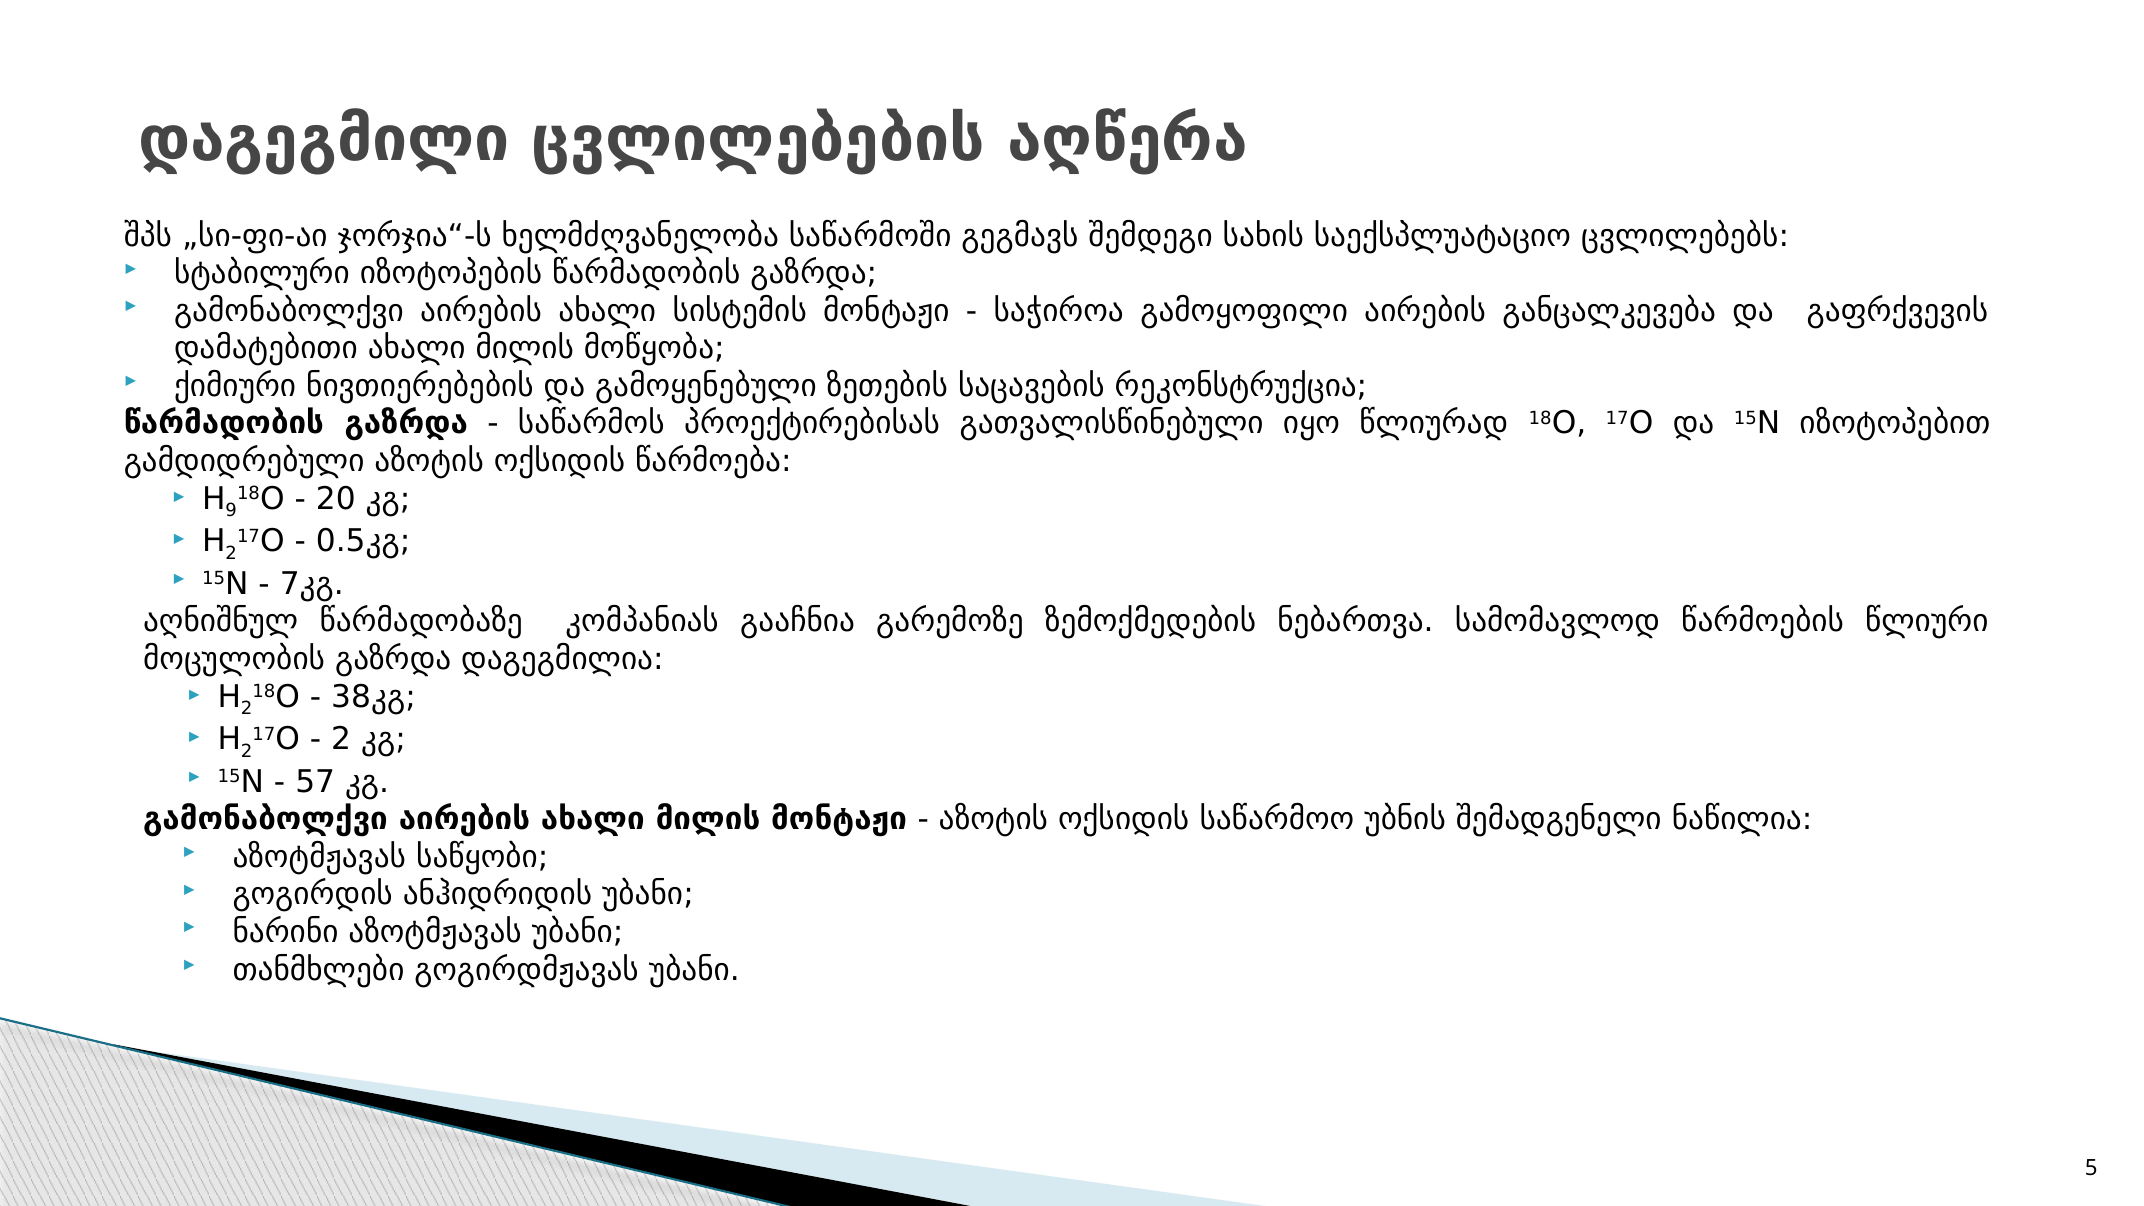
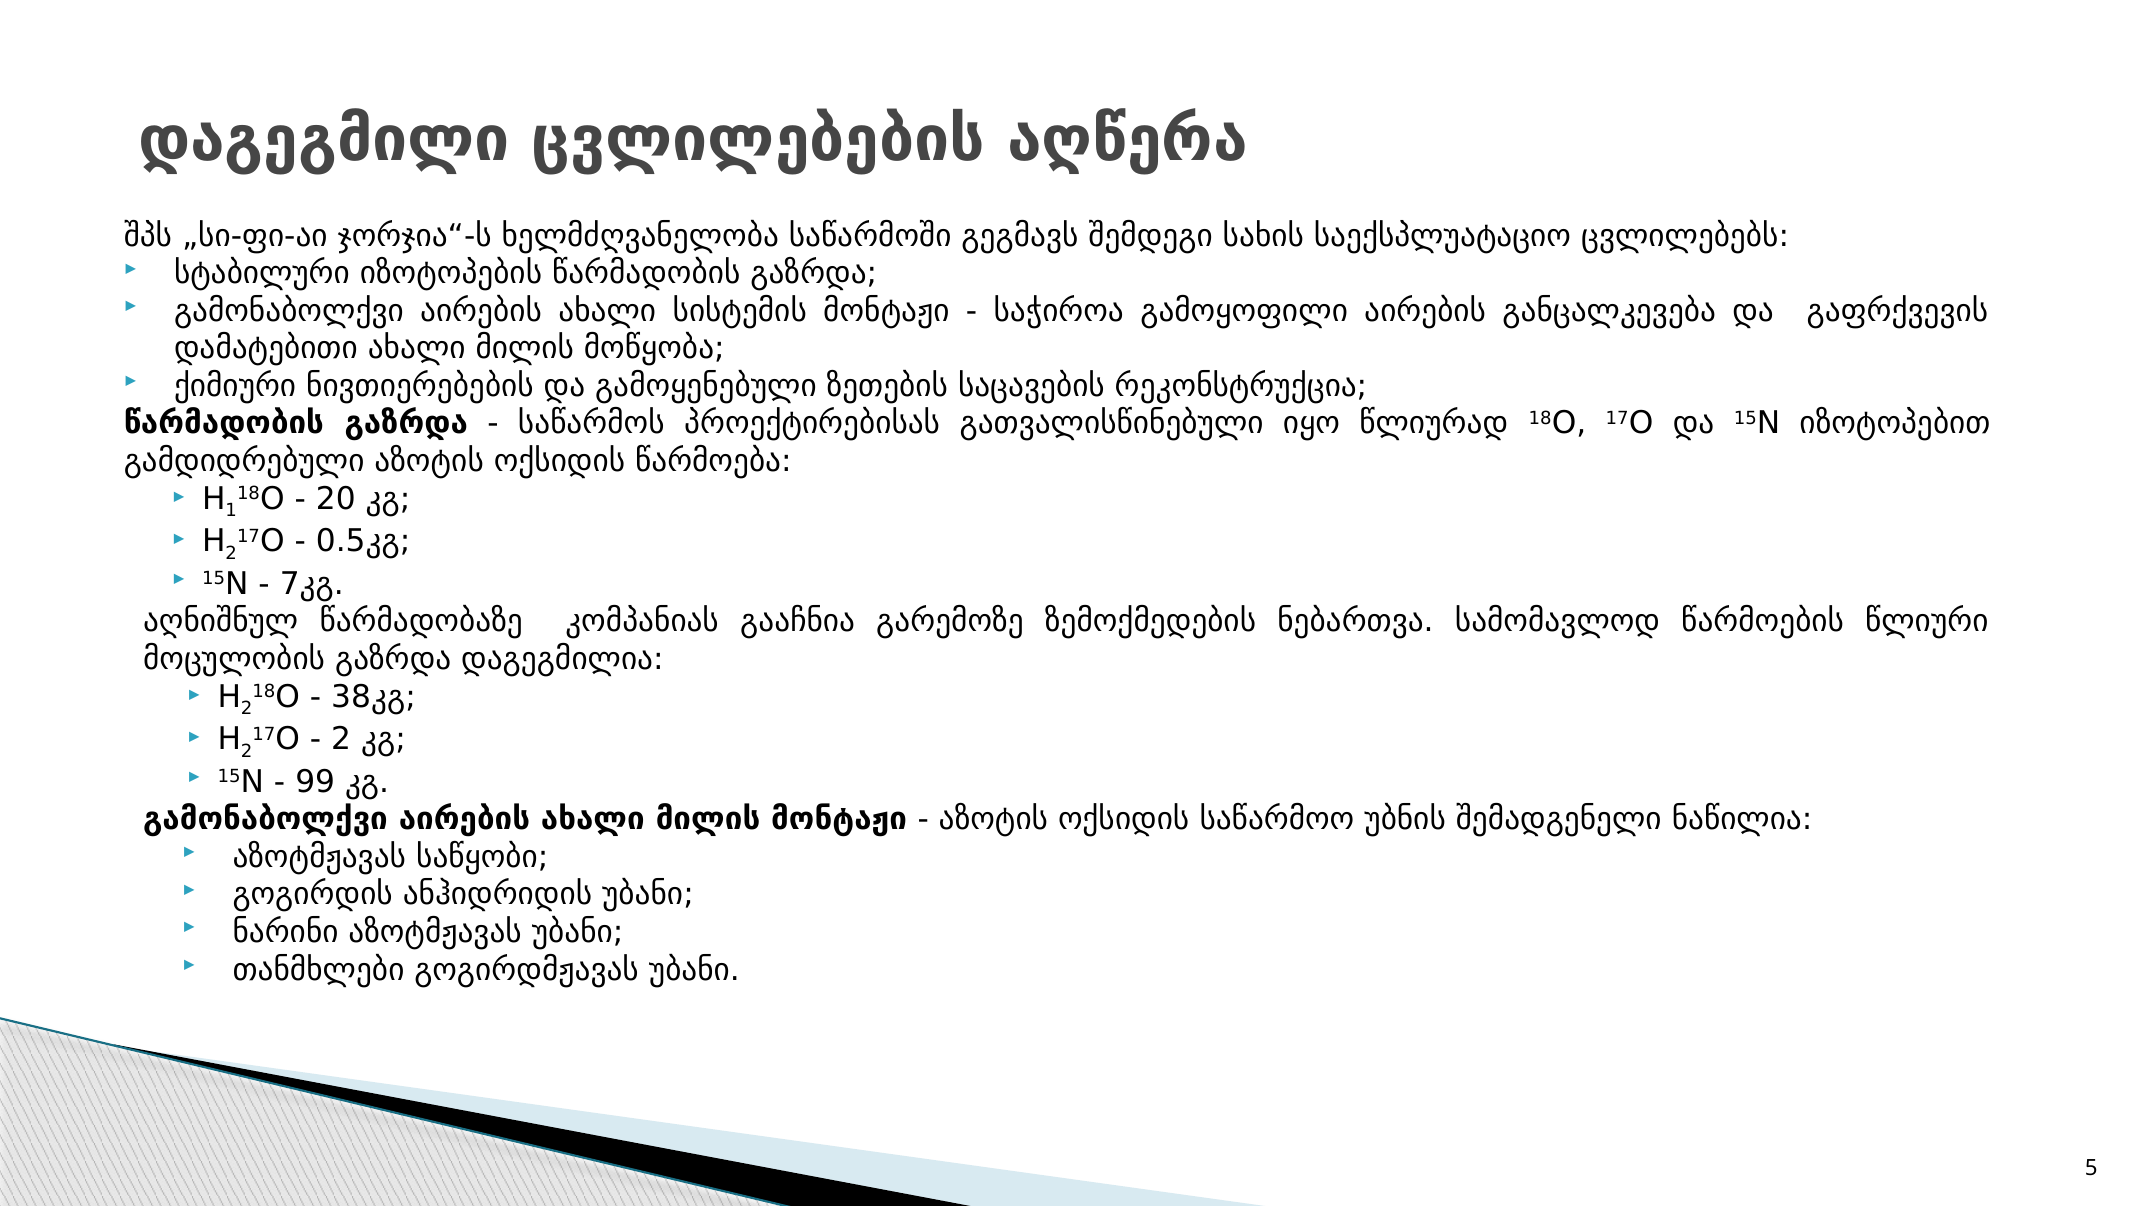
9: 9 -> 1
57: 57 -> 99
